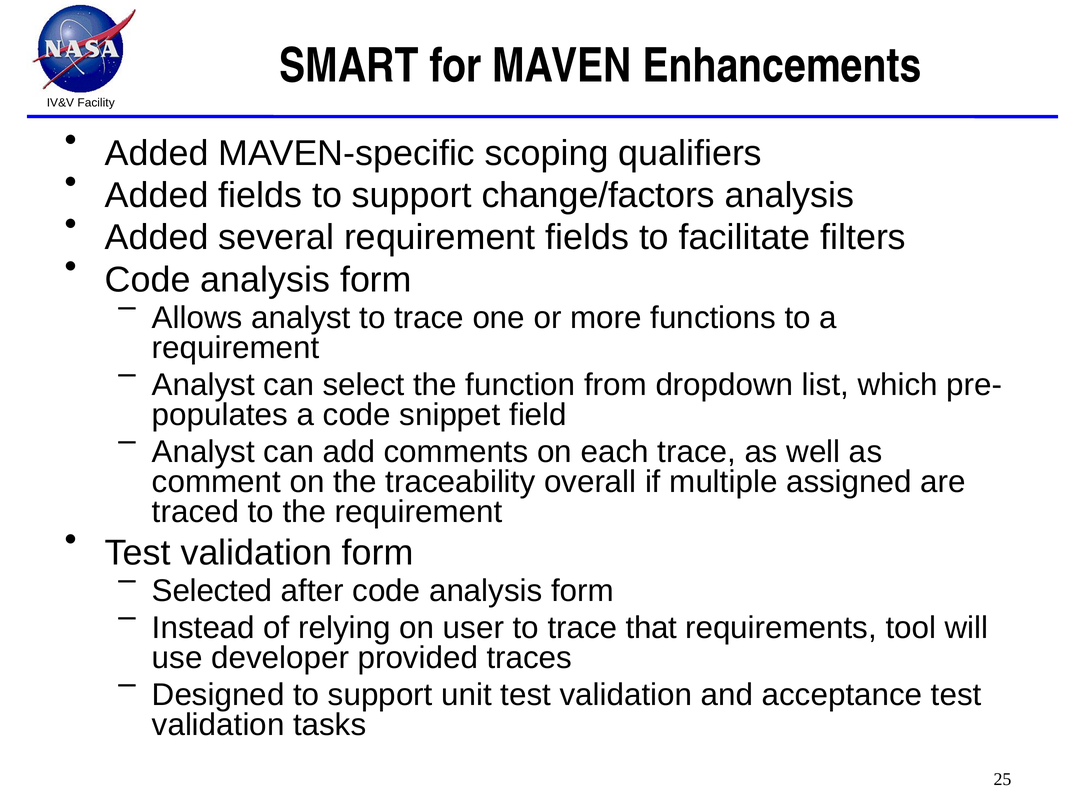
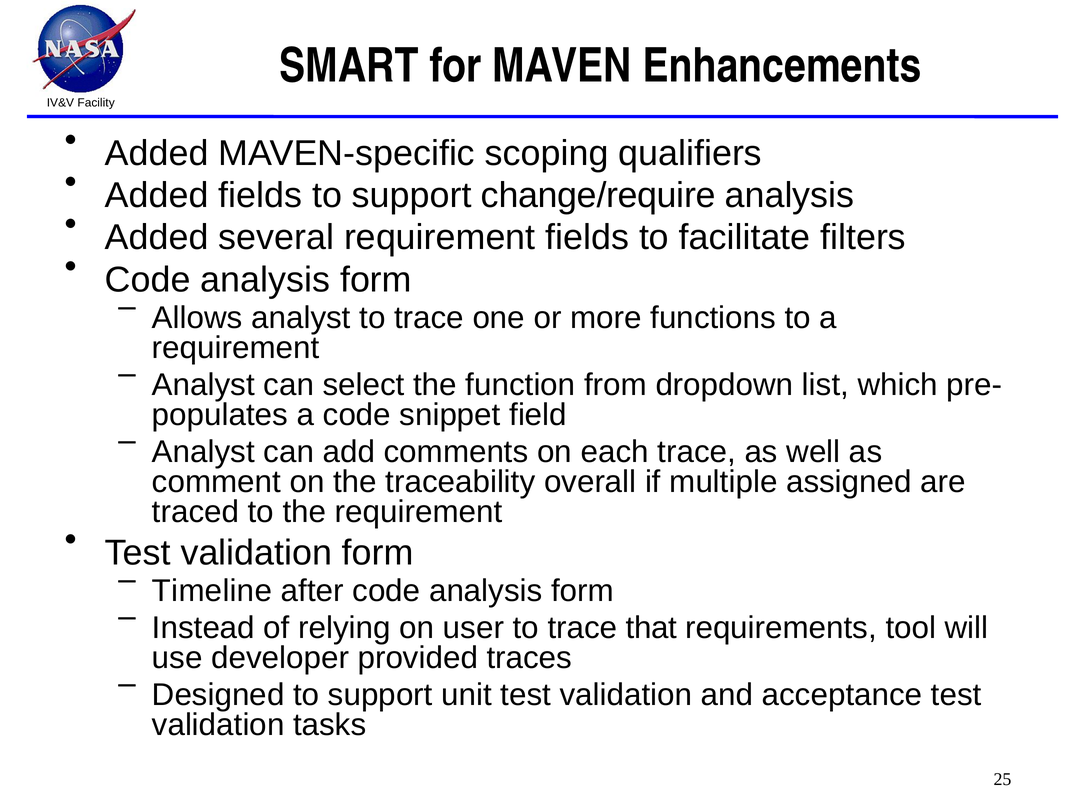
change/factors: change/factors -> change/require
Selected: Selected -> Timeline
